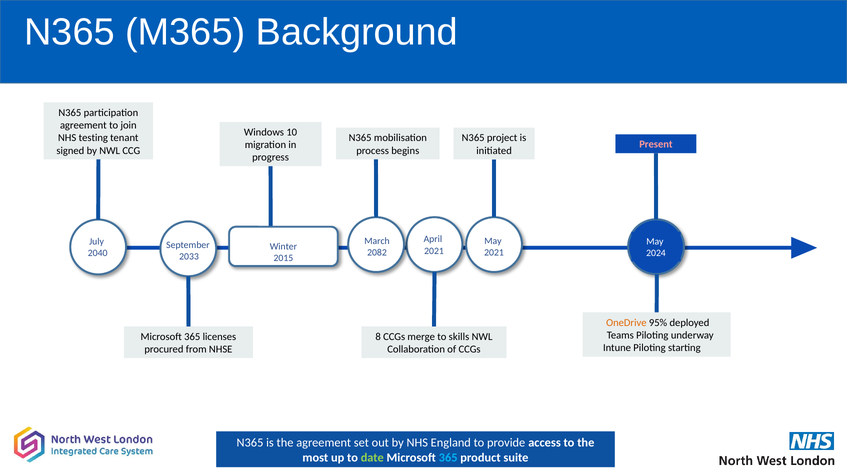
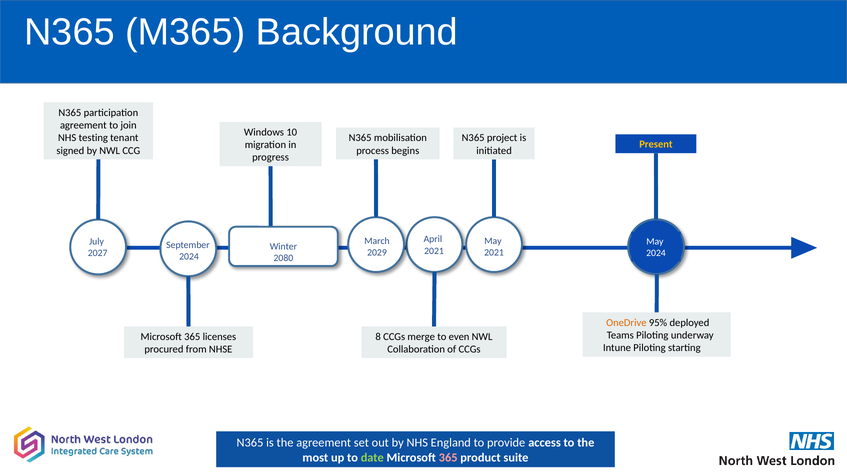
Present colour: pink -> yellow
2082: 2082 -> 2029
2040: 2040 -> 2027
2033 at (189, 257): 2033 -> 2024
2015: 2015 -> 2080
skills: skills -> even
365 at (448, 458) colour: light blue -> pink
